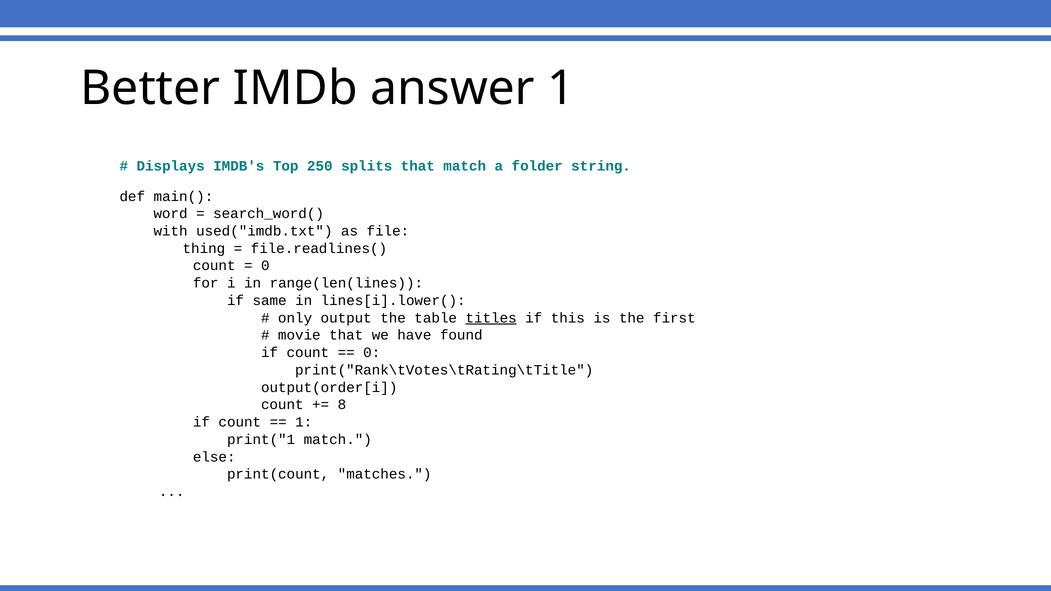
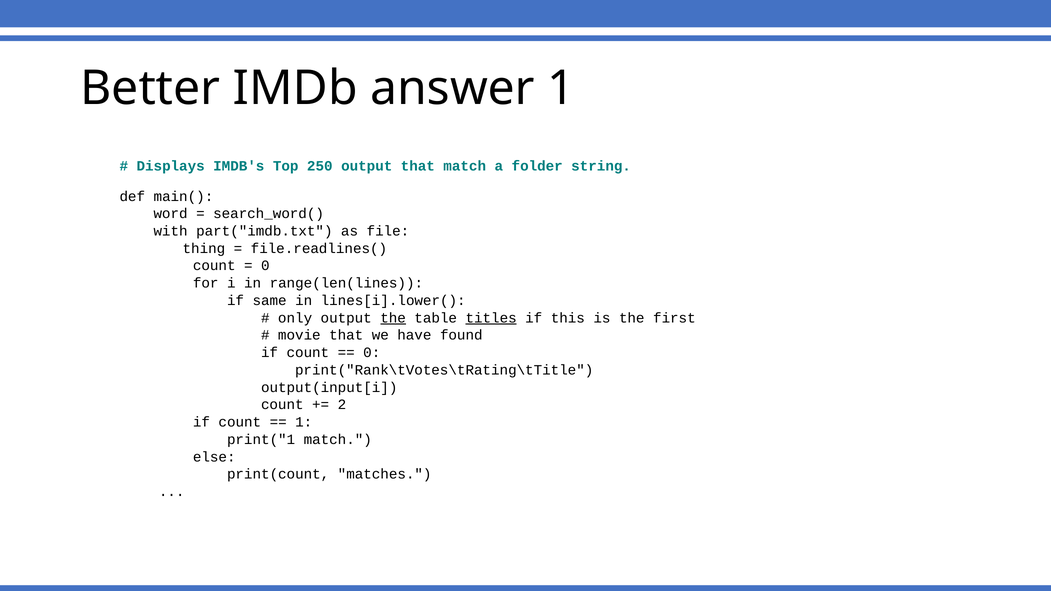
250 splits: splits -> output
used("imdb.txt: used("imdb.txt -> part("imdb.txt
the at (393, 318) underline: none -> present
output(order[i: output(order[i -> output(input[i
8: 8 -> 2
